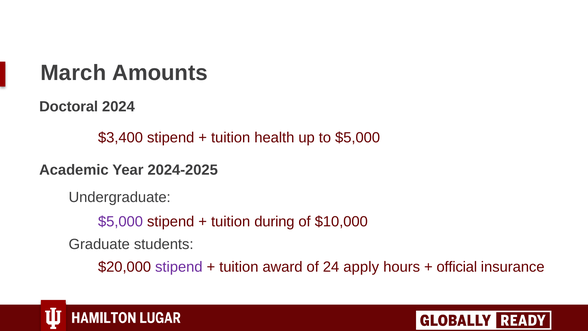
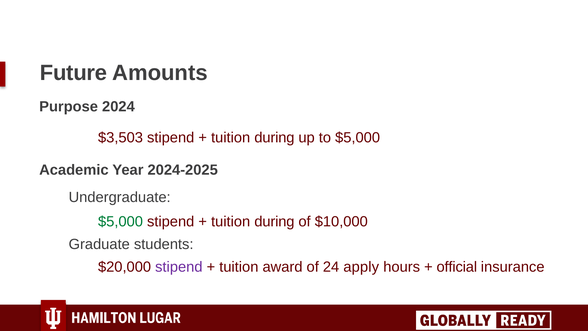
March: March -> Future
Doctoral: Doctoral -> Purpose
$3,400: $3,400 -> $3,503
health at (274, 137): health -> during
$5,000 at (120, 222) colour: purple -> green
